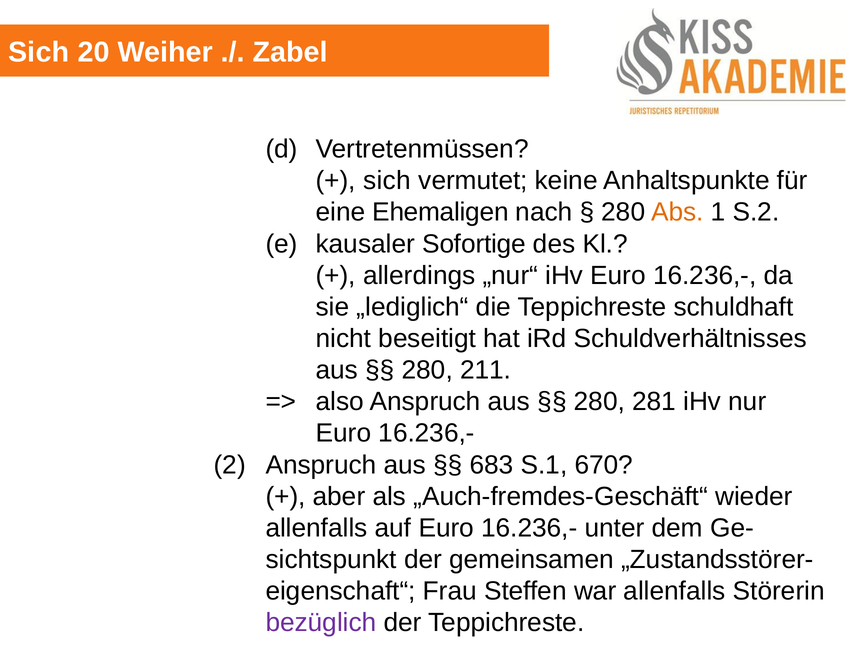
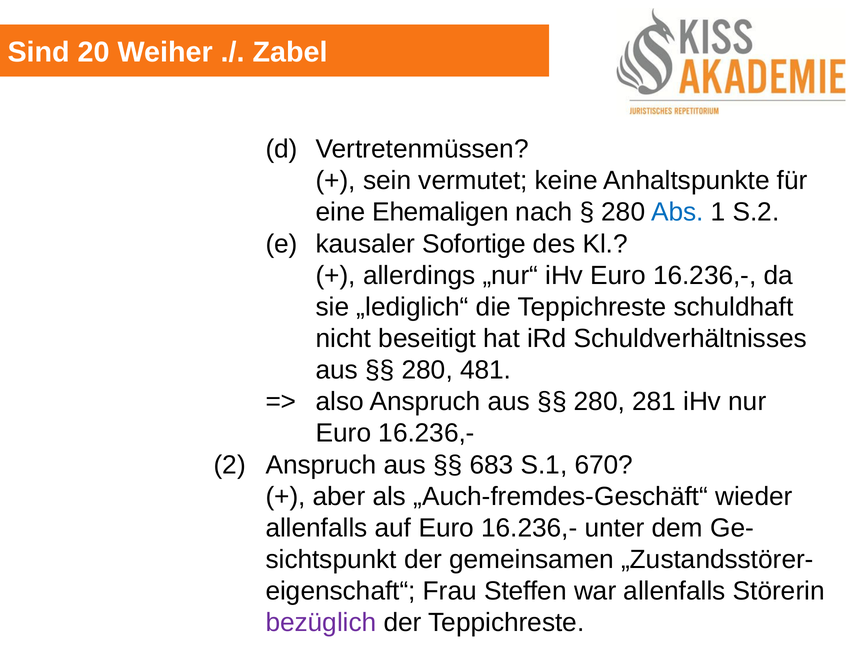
Sich at (39, 52): Sich -> Sind
sich at (387, 181): sich -> sein
Abs colour: orange -> blue
211: 211 -> 481
